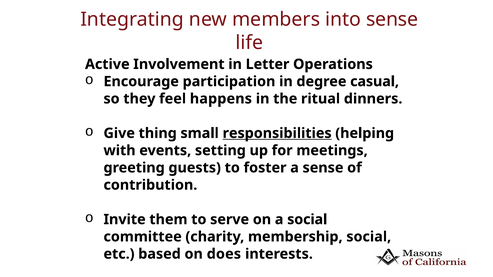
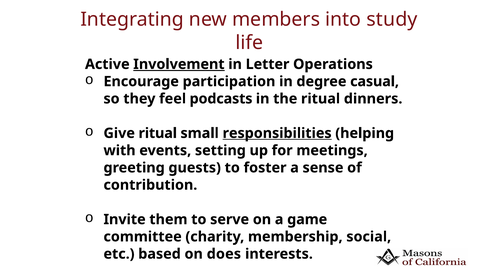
into sense: sense -> study
Involvement underline: none -> present
happens: happens -> podcasts
Give thing: thing -> ritual
a social: social -> game
